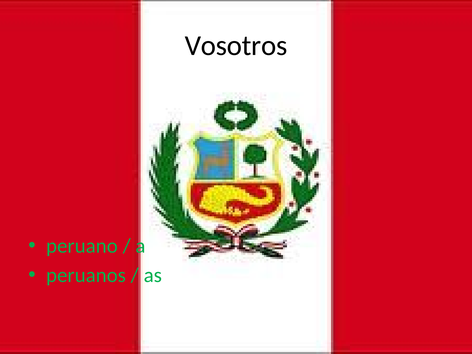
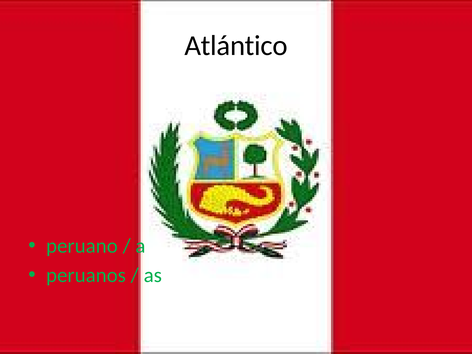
Vosotros: Vosotros -> Atlántico
